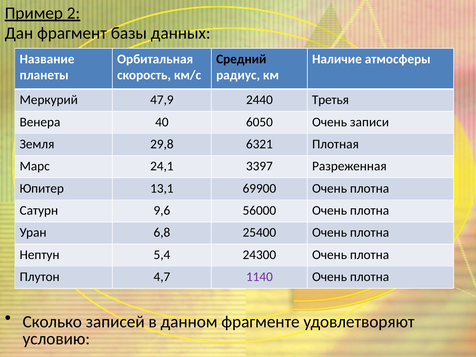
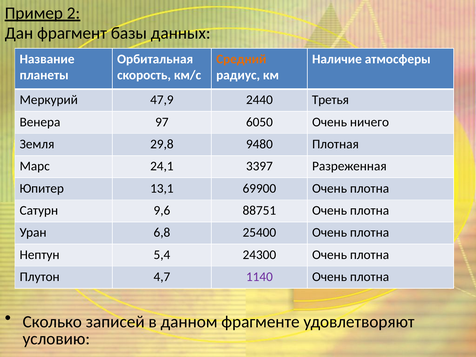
Средний colour: black -> orange
40: 40 -> 97
записи: записи -> ничего
6321: 6321 -> 9480
56000: 56000 -> 88751
